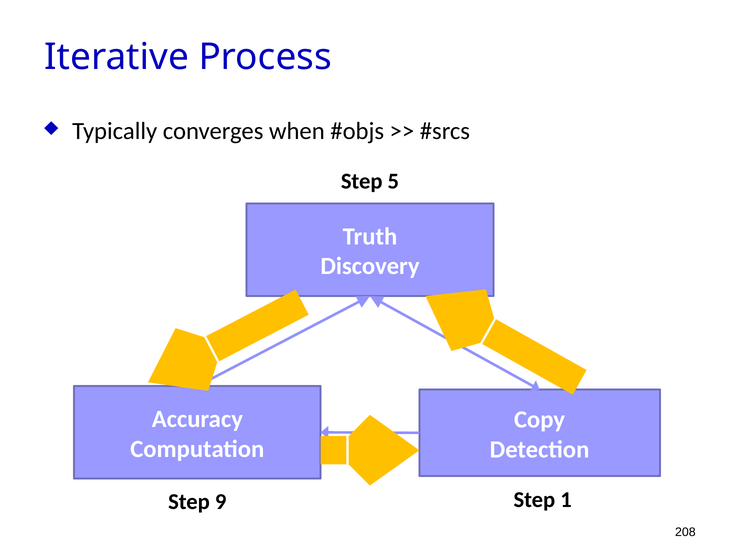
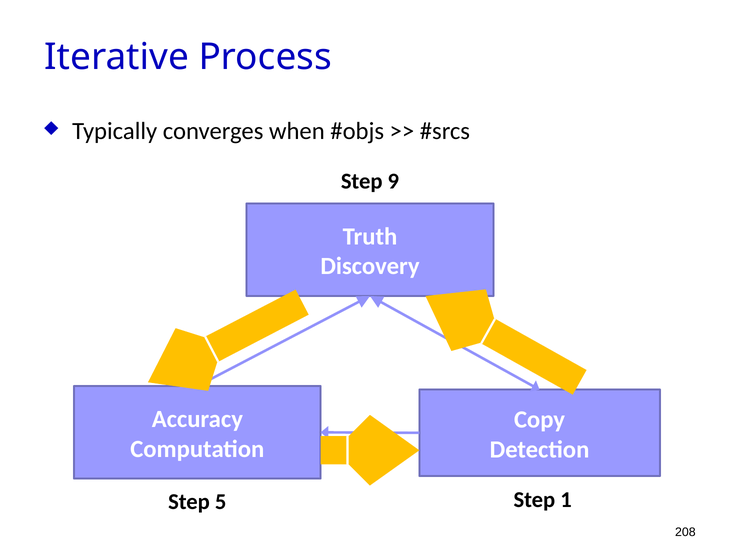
5: 5 -> 9
9: 9 -> 5
